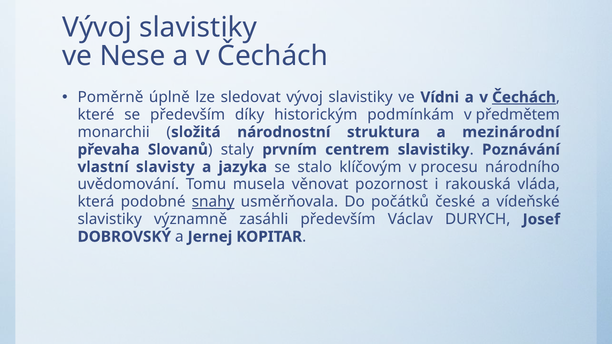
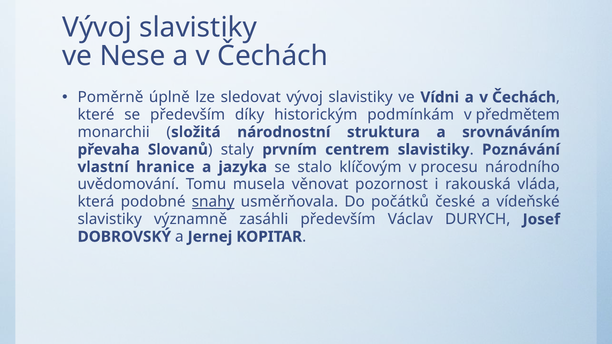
Čechách at (524, 97) underline: present -> none
mezinárodní: mezinárodní -> srovnáváním
slavisty: slavisty -> hranice
